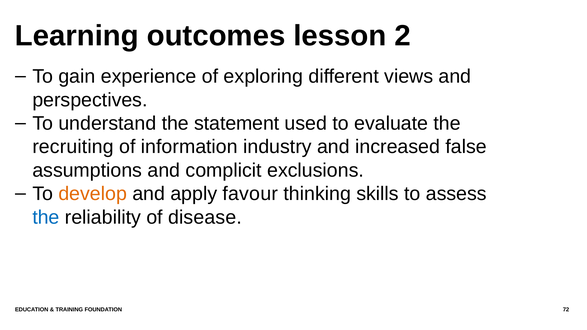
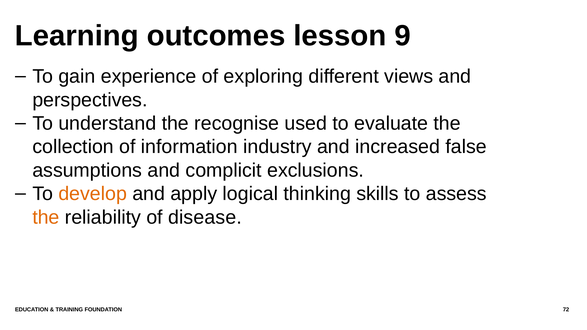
2: 2 -> 9
statement: statement -> recognise
recruiting: recruiting -> collection
favour: favour -> logical
the at (46, 217) colour: blue -> orange
